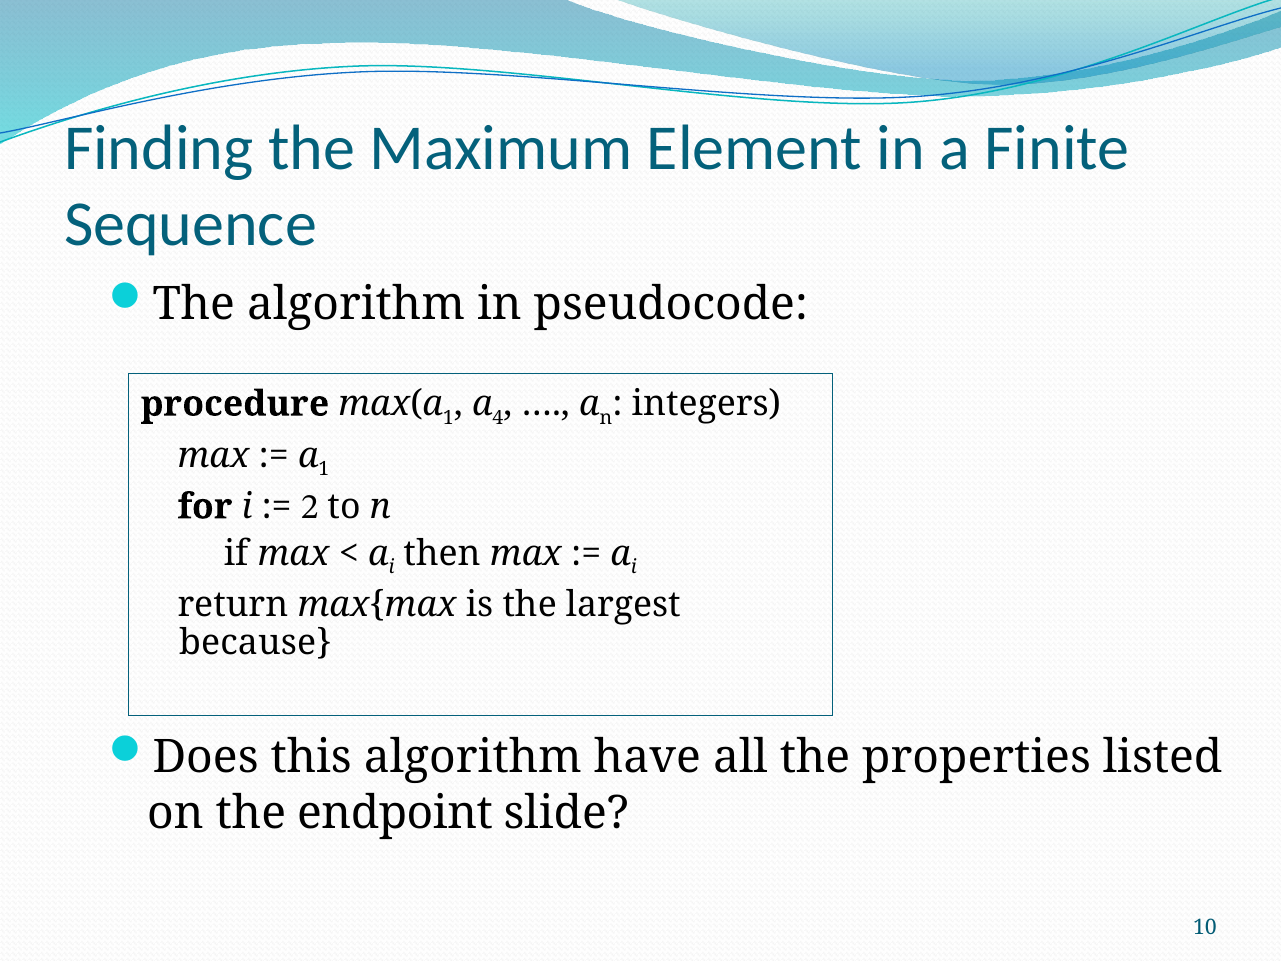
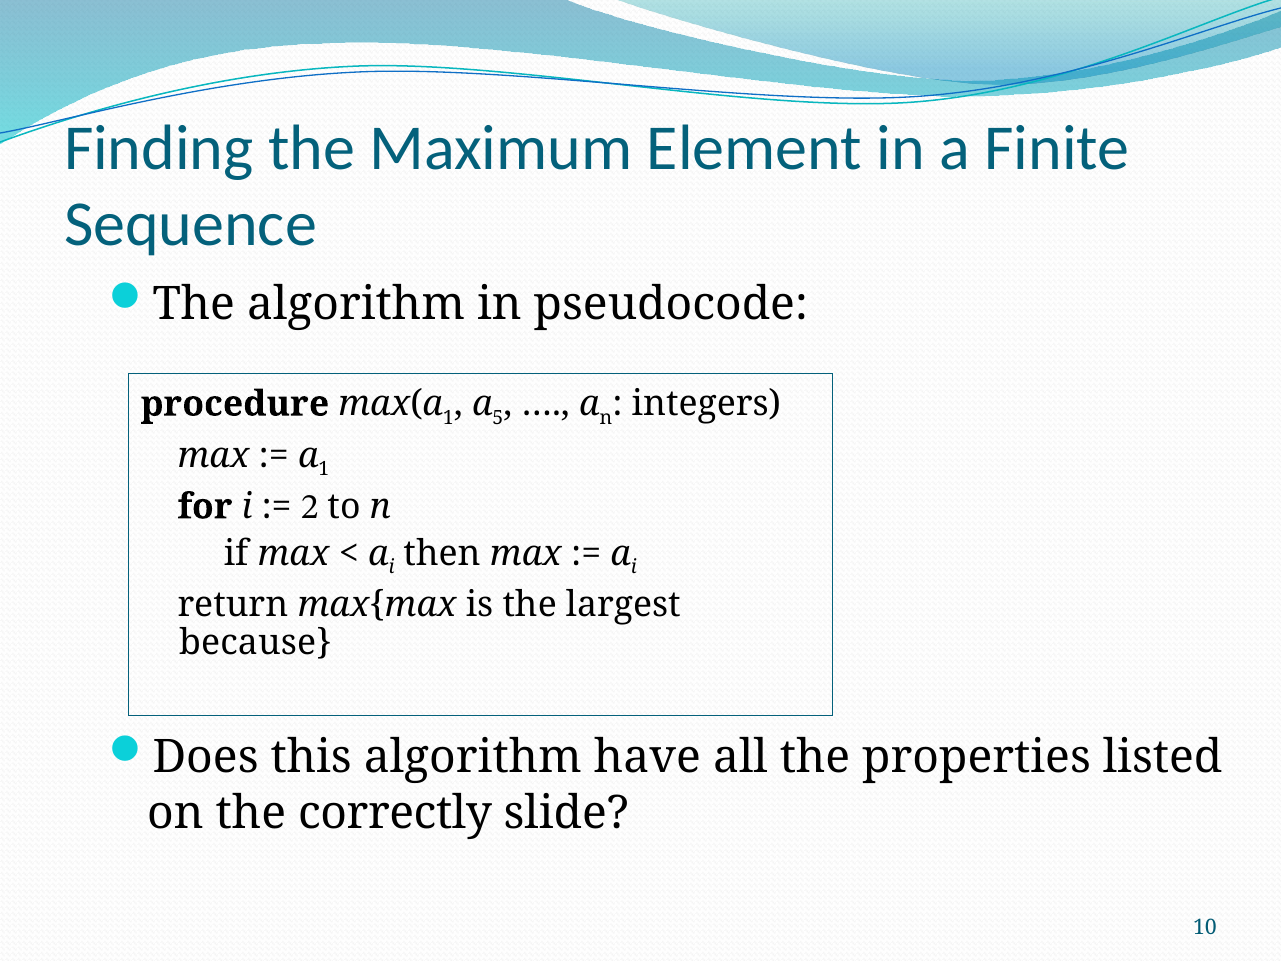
4: 4 -> 5
endpoint: endpoint -> correctly
